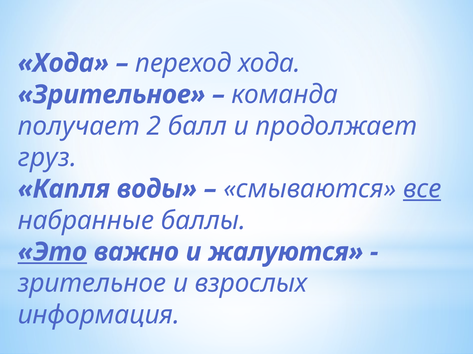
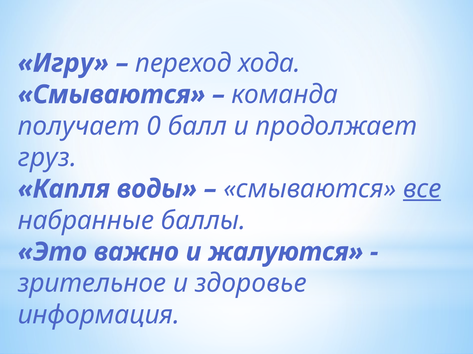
Хода at (63, 63): Хода -> Игру
Зрительное at (112, 95): Зрительное -> Смываются
2: 2 -> 0
Это underline: present -> none
взрослых: взрослых -> здоровье
